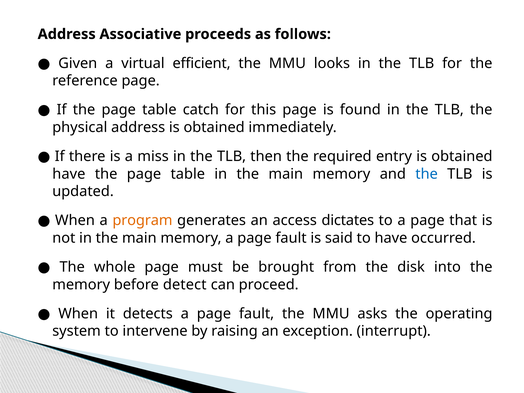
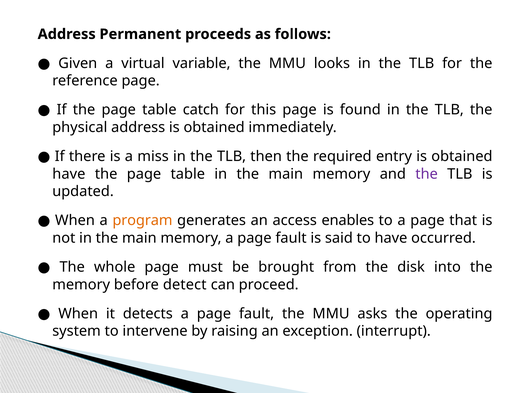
Associative: Associative -> Permanent
efficient: efficient -> variable
the at (427, 174) colour: blue -> purple
dictates: dictates -> enables
